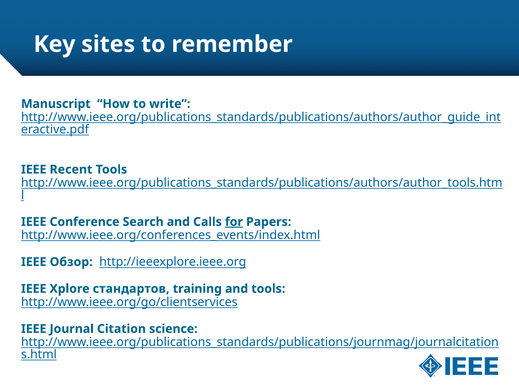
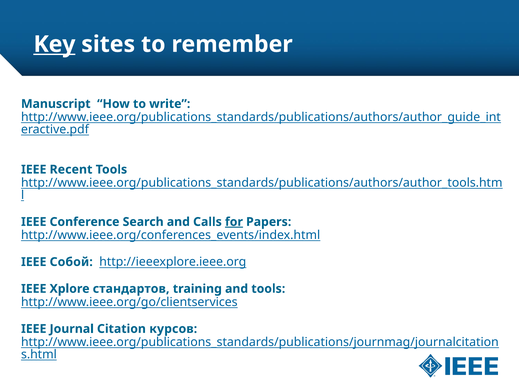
Key underline: none -> present
Обзор: Обзор -> Собой
science: science -> курсов
